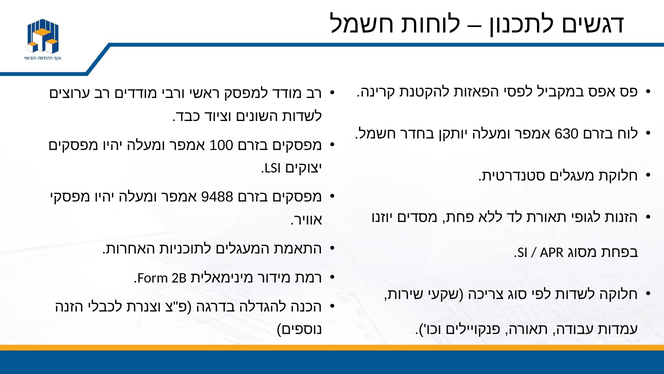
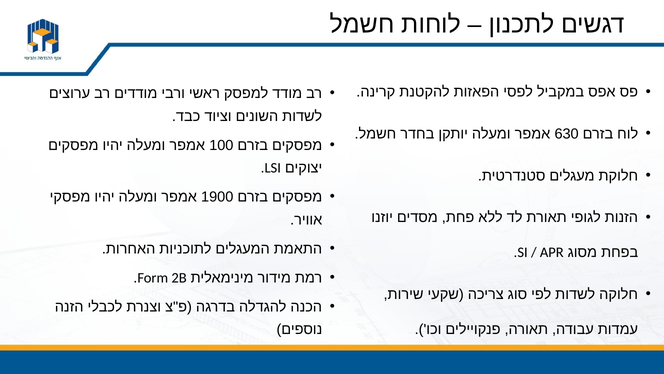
9488: 9488 -> 1900
